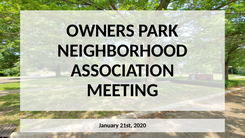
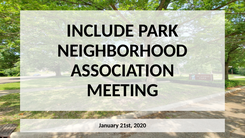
OWNERS: OWNERS -> INCLUDE
